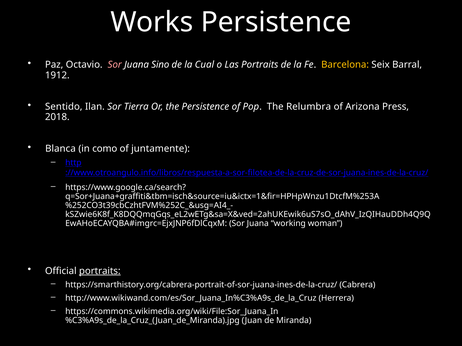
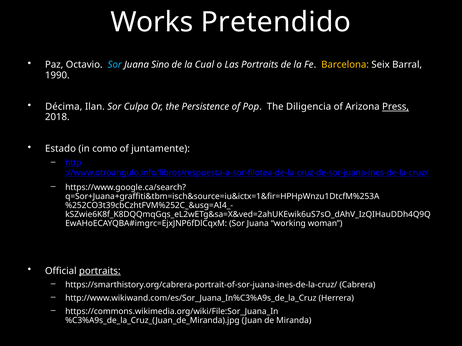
Works Persistence: Persistence -> Pretendido
Sor at (115, 65) colour: pink -> light blue
1912: 1912 -> 1990
Sentido: Sentido -> Décima
Tierra: Tierra -> Culpa
Relumbra: Relumbra -> Diligencia
Press underline: none -> present
Blanca: Blanca -> Estado
